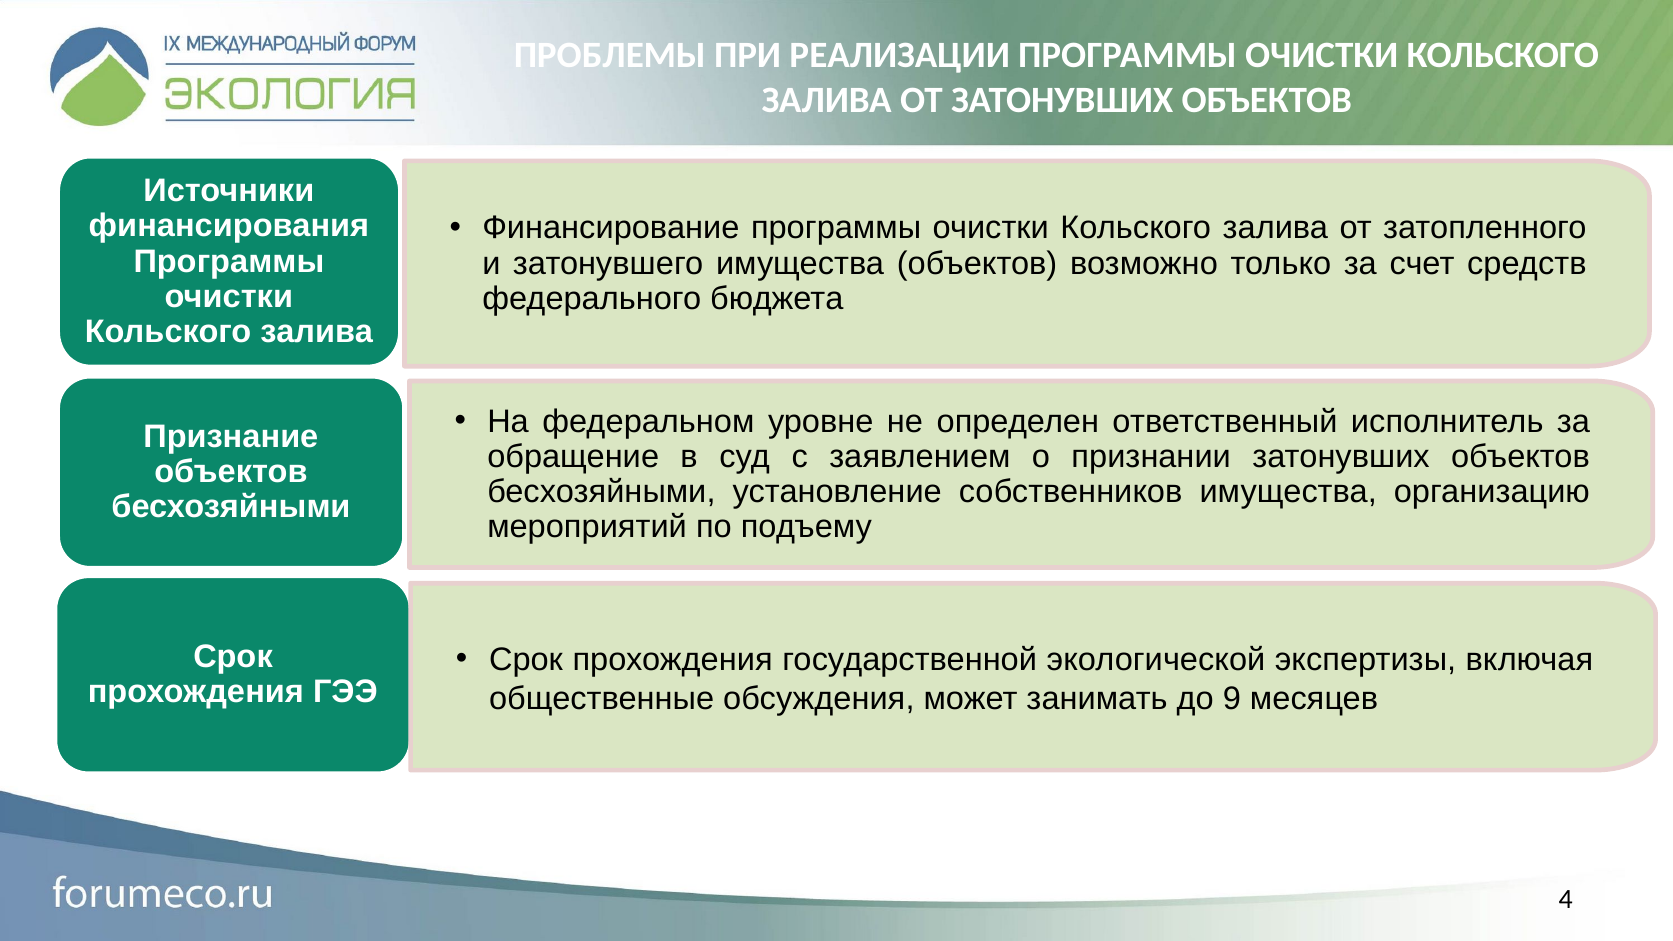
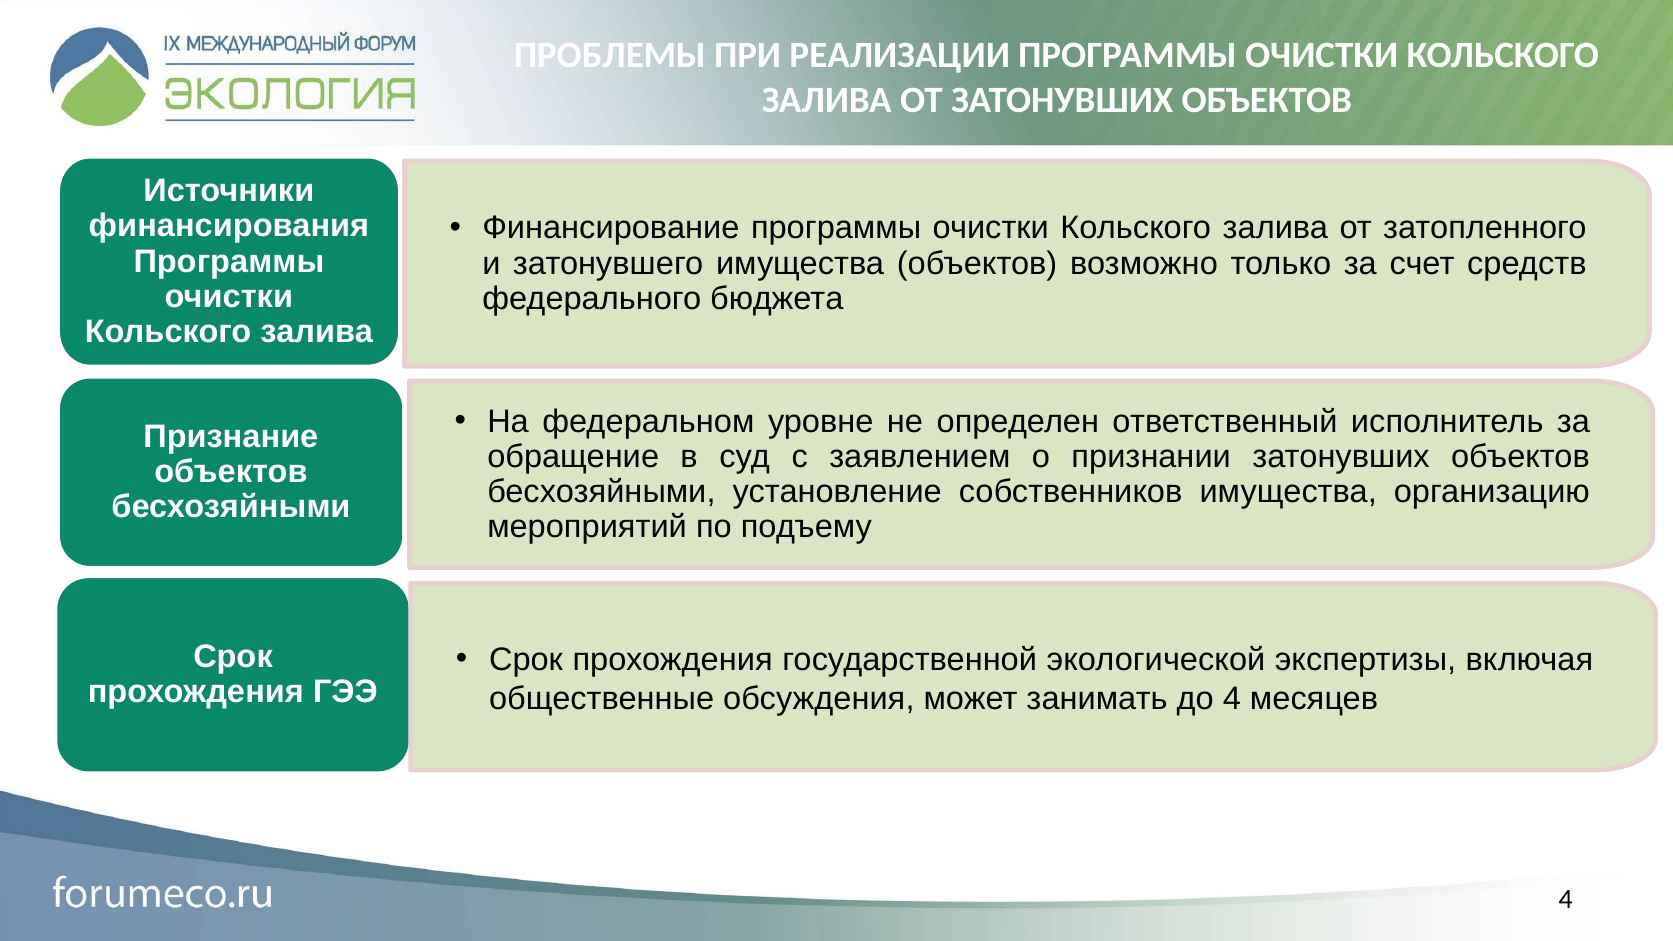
до 9: 9 -> 4
